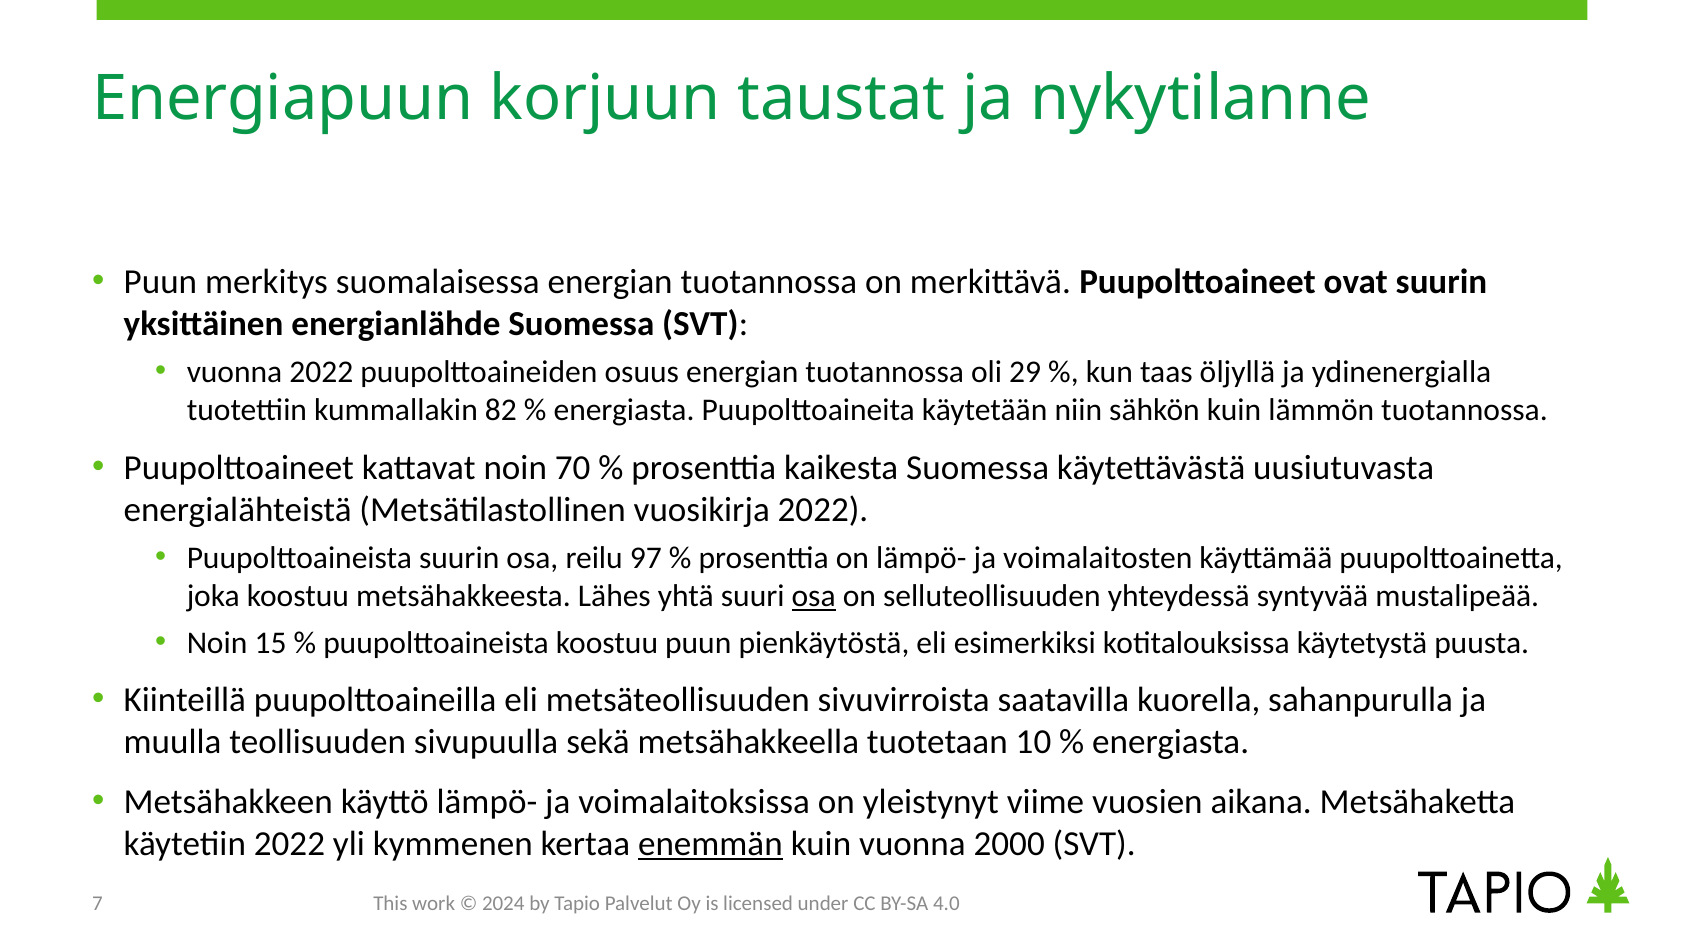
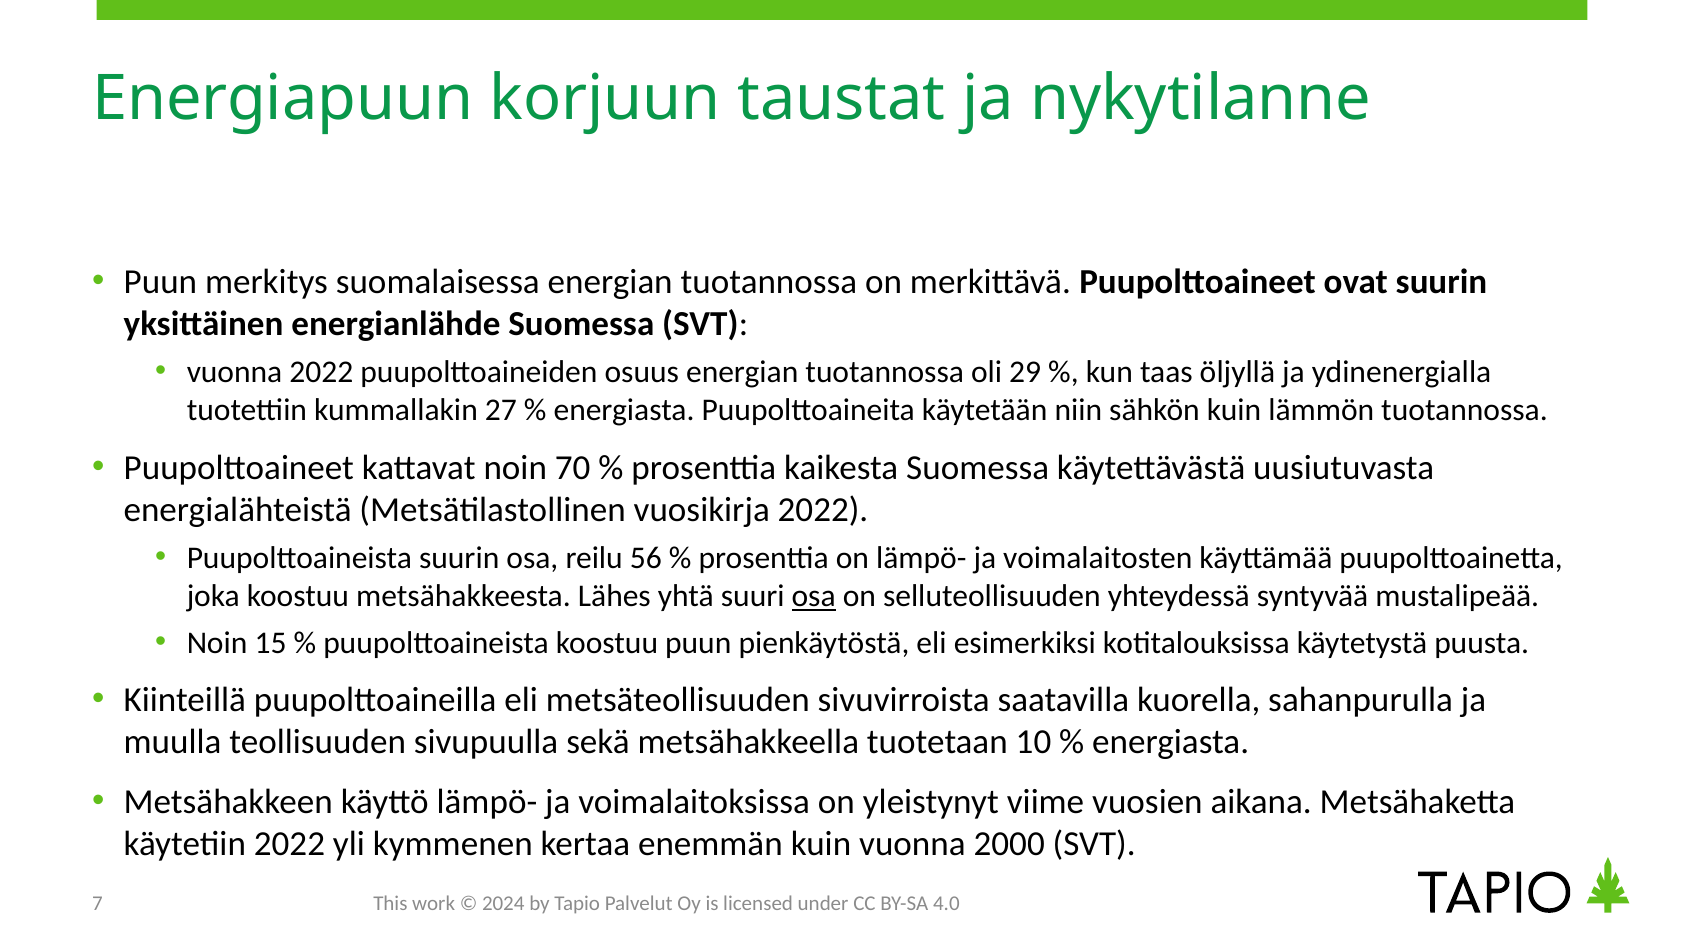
82: 82 -> 27
97: 97 -> 56
enemmän underline: present -> none
